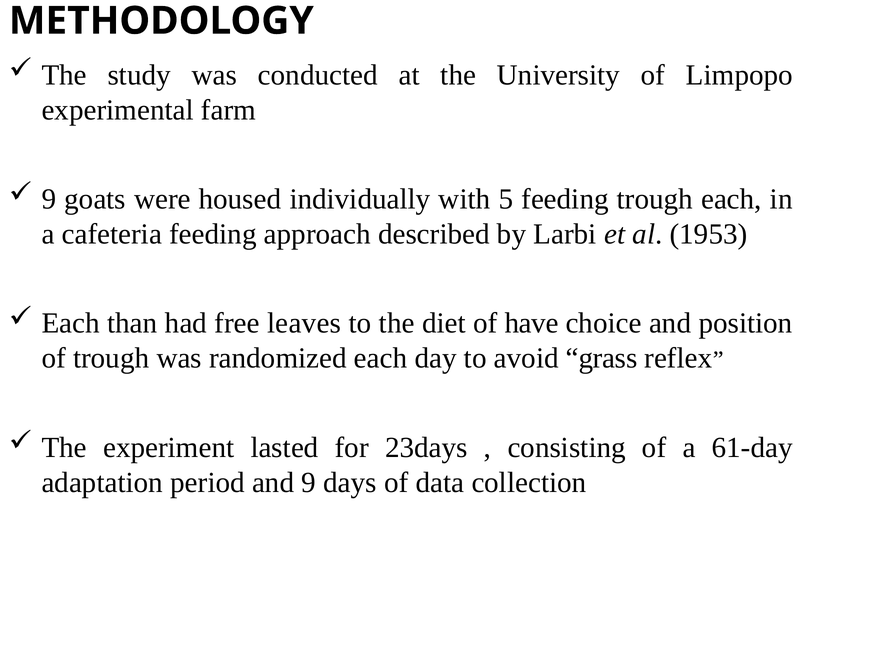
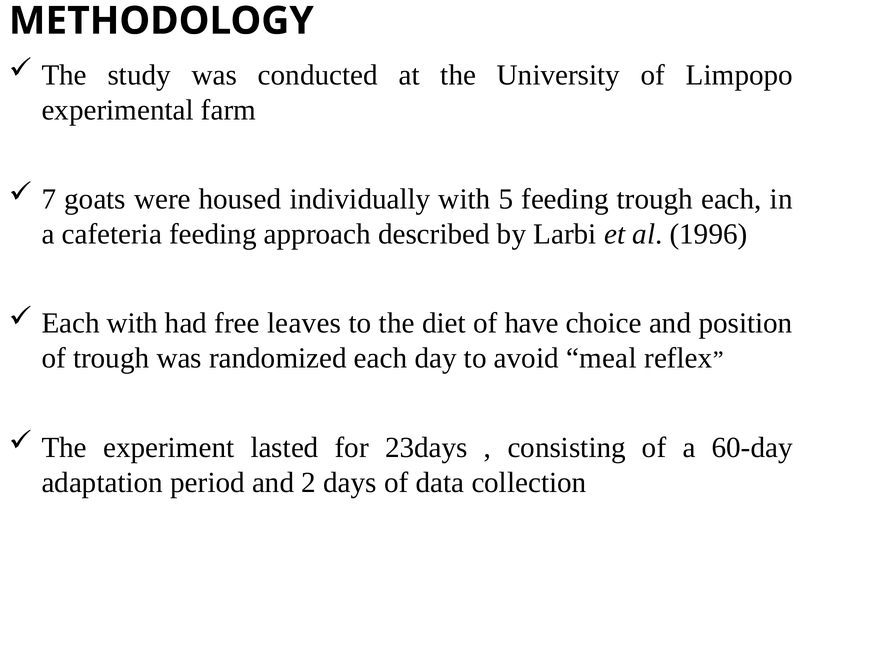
9 at (49, 199): 9 -> 7
1953: 1953 -> 1996
Each than: than -> with
grass: grass -> meal
61-day: 61-day -> 60-day
and 9: 9 -> 2
